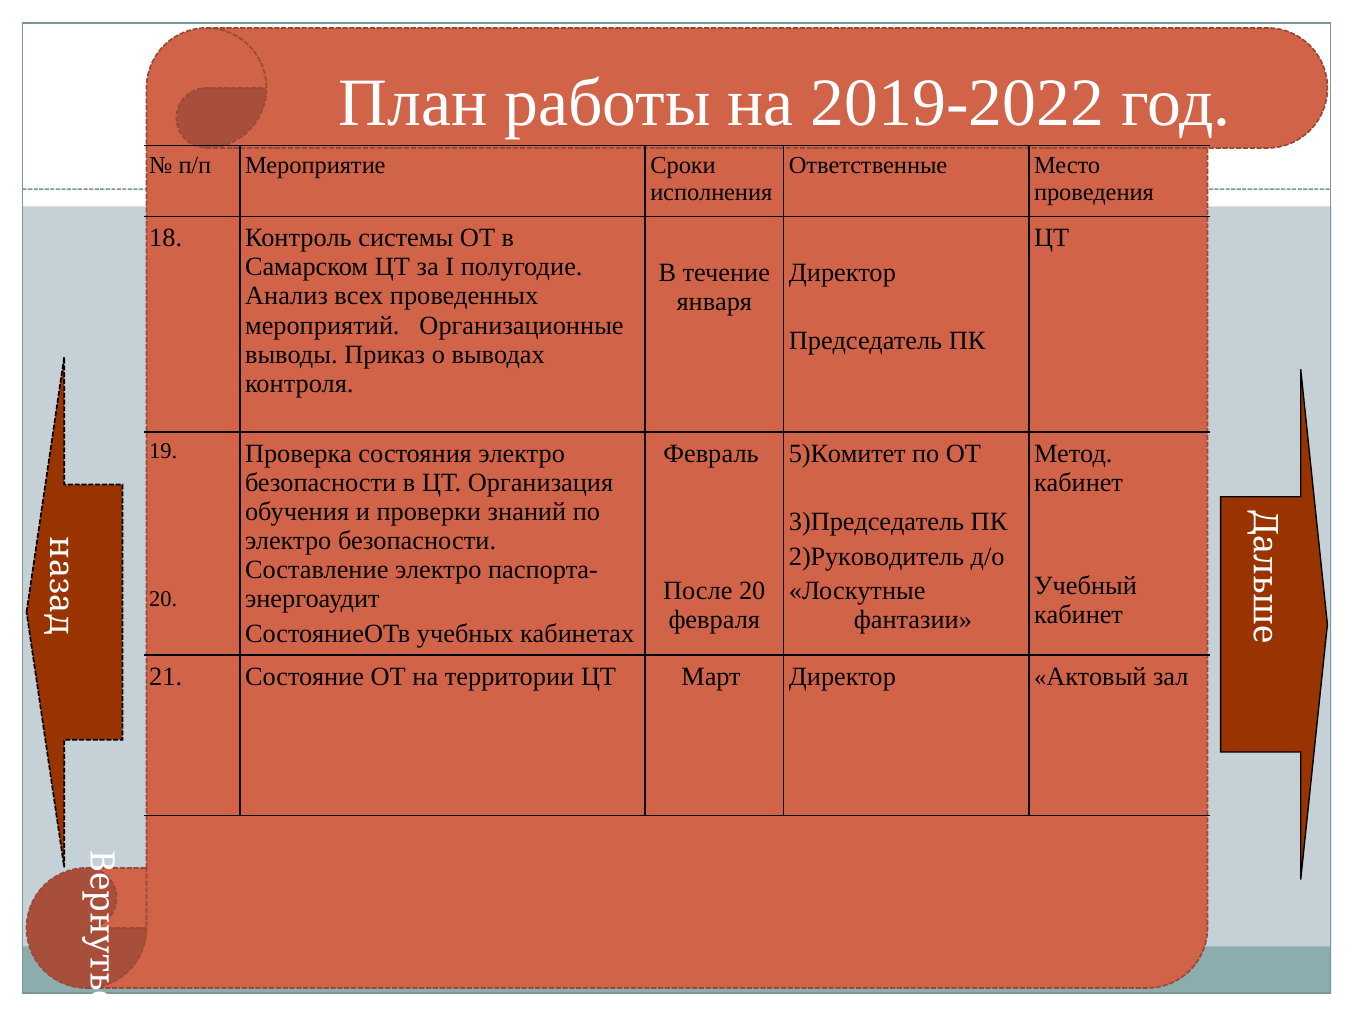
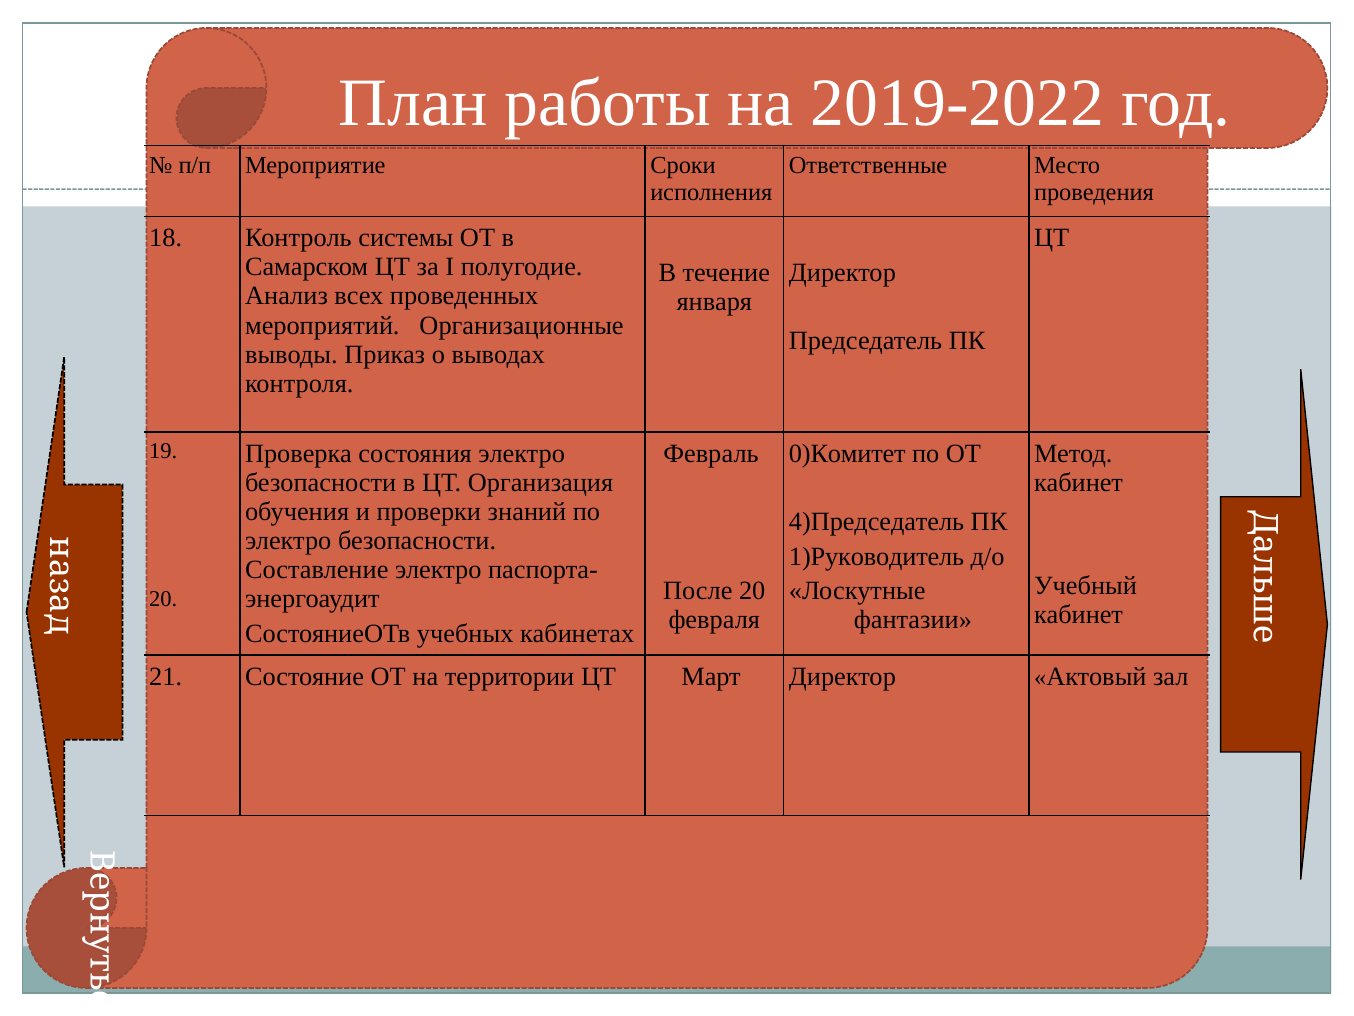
5)Комитет: 5)Комитет -> 0)Комитет
3)Председатель: 3)Председатель -> 4)Председатель
2)Руководитель: 2)Руководитель -> 1)Руководитель
